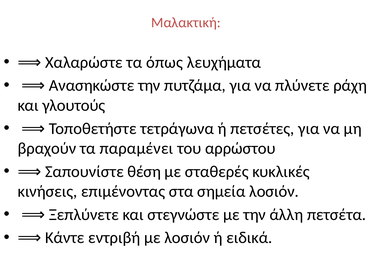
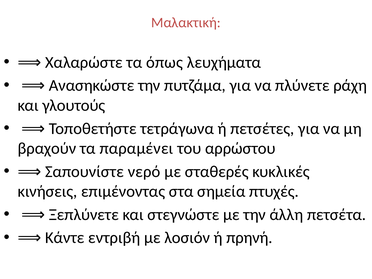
θέση: θέση -> νερό
σημεία λοσιόν: λοσιόν -> πτυχές
ειδικά: ειδικά -> πρηνή
